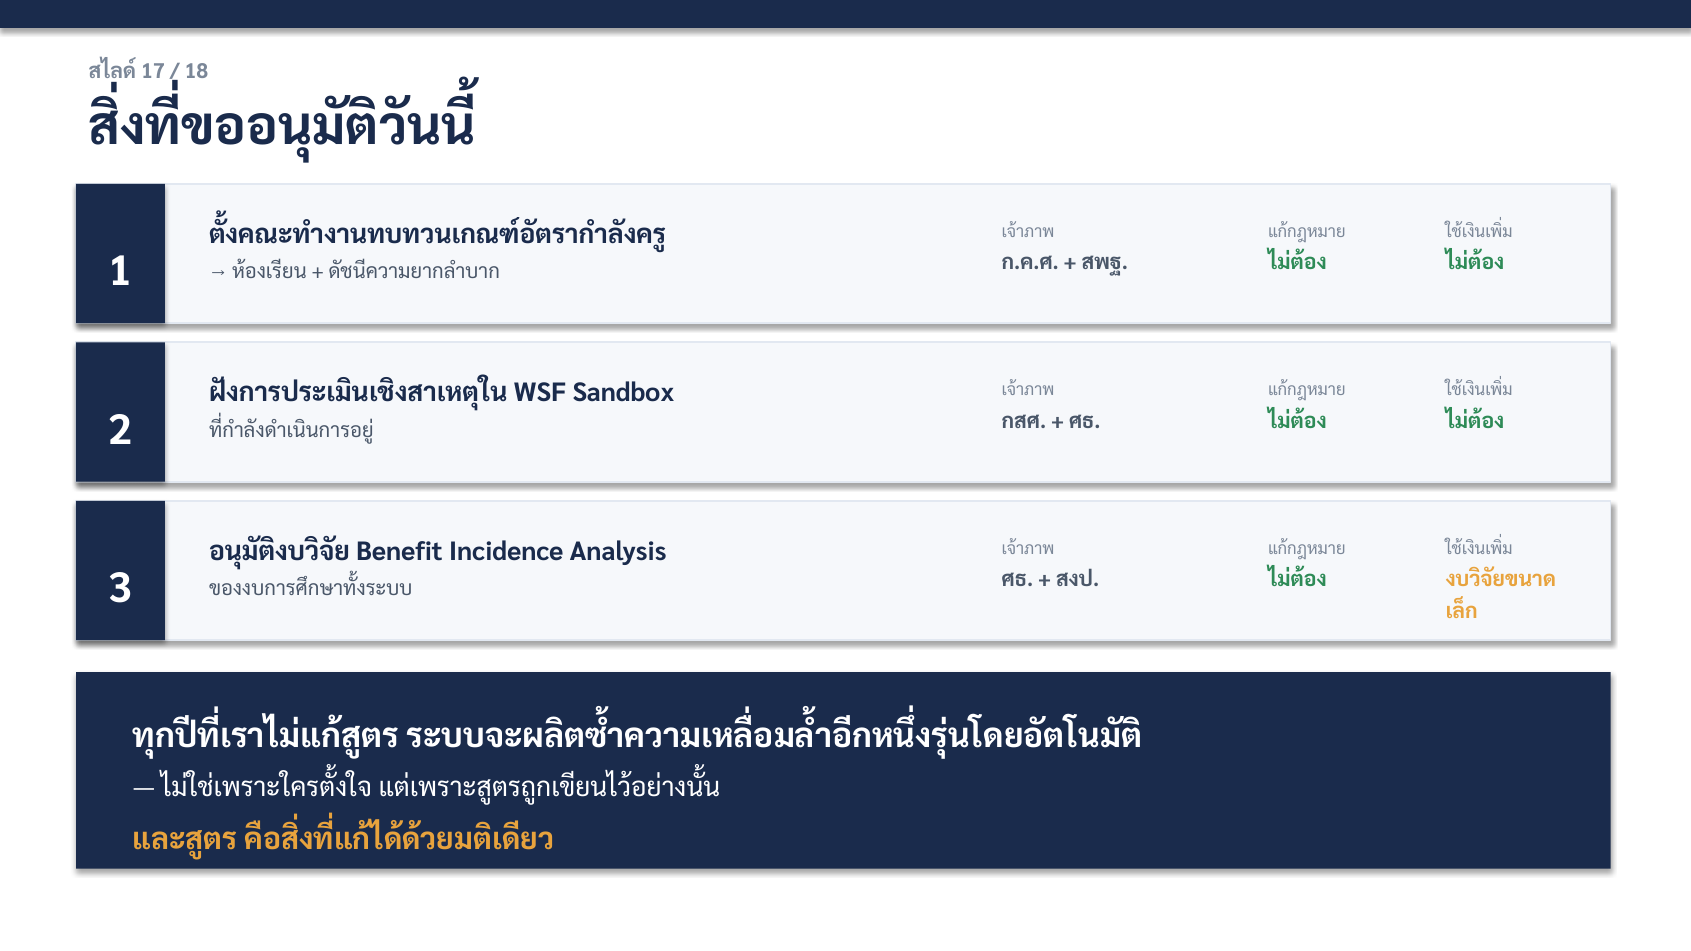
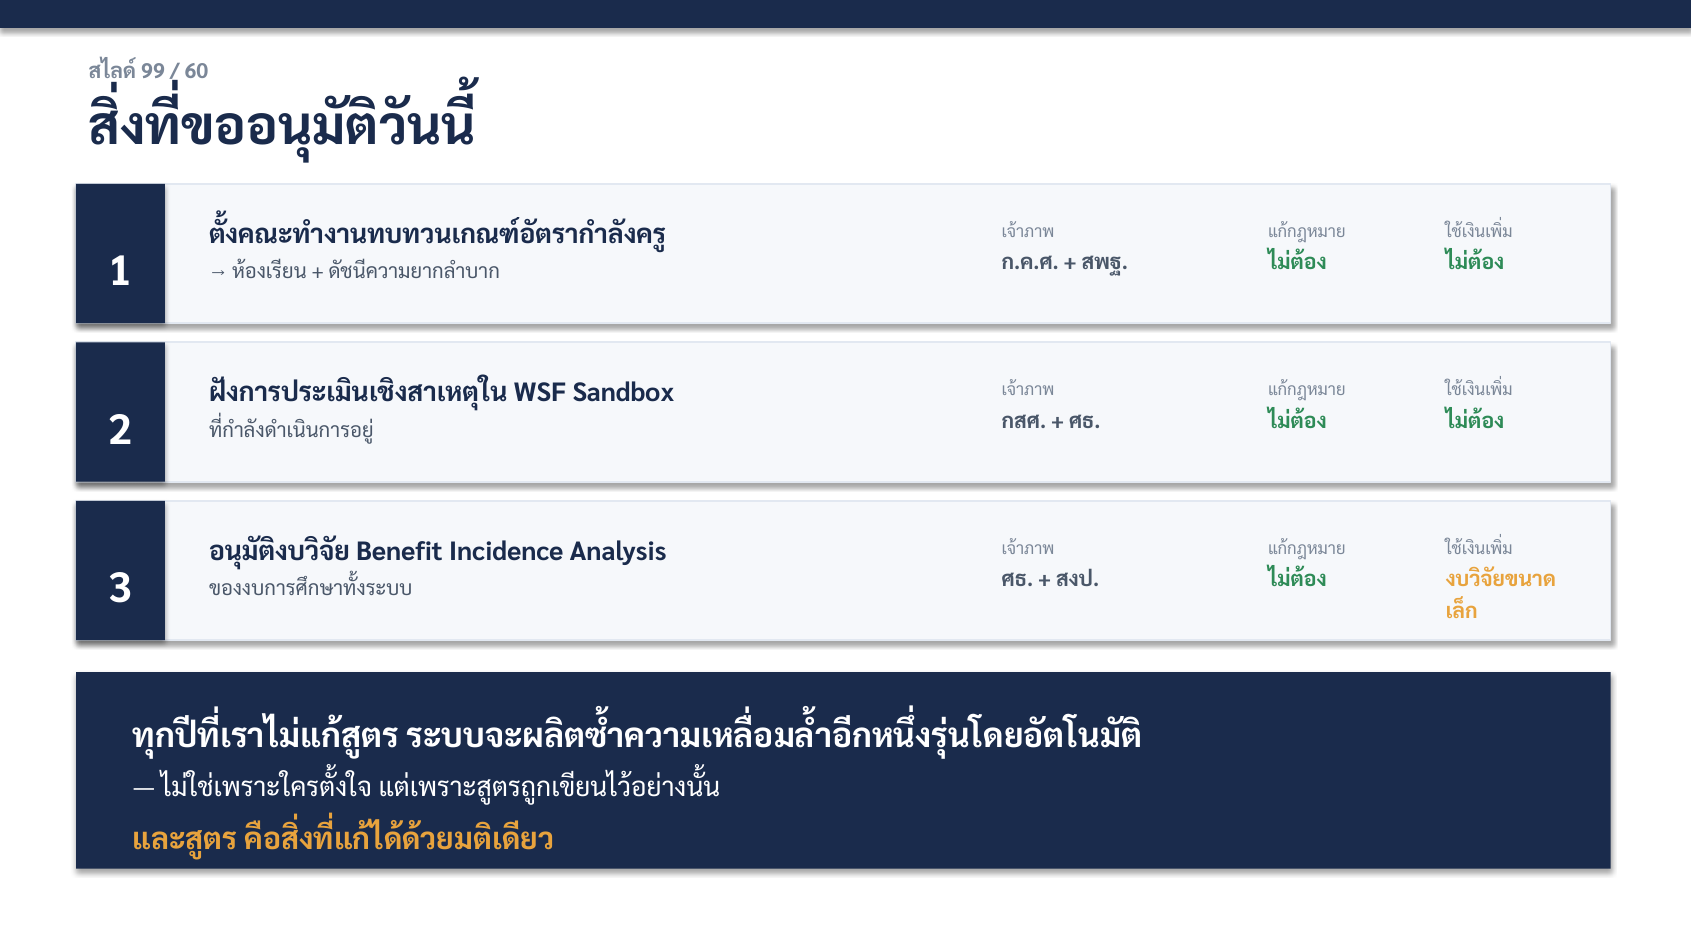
17: 17 -> 99
18: 18 -> 60
